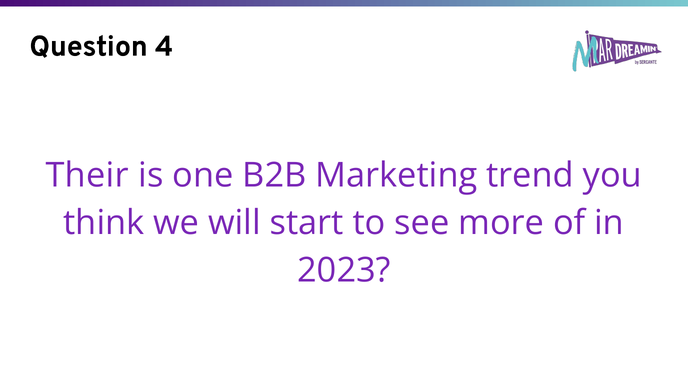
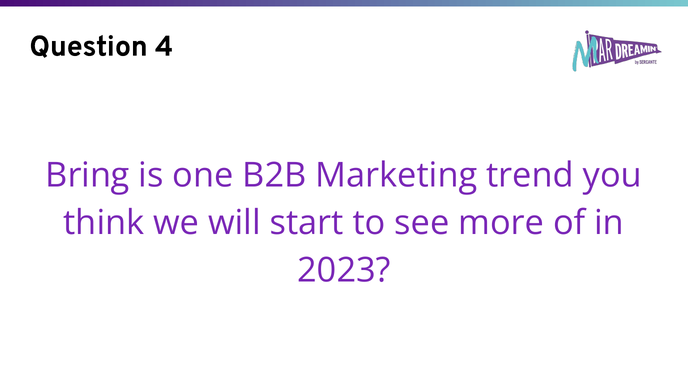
Their: Their -> Bring
